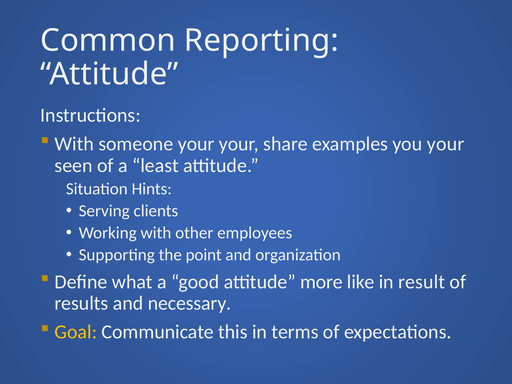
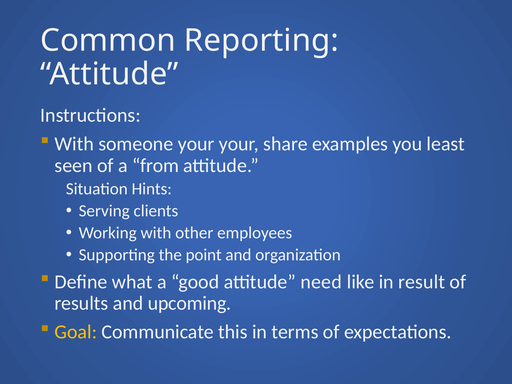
you your: your -> least
least: least -> from
more: more -> need
necessary: necessary -> upcoming
